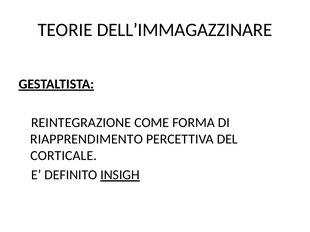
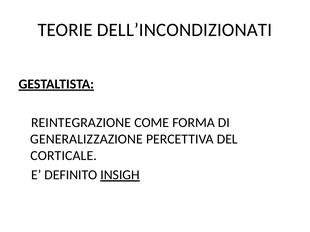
DELL’IMMAGAZZINARE: DELL’IMMAGAZZINARE -> DELL’INCONDIZIONATI
RIAPPRENDIMENTO: RIAPPRENDIMENTO -> GENERALIZZAZIONE
